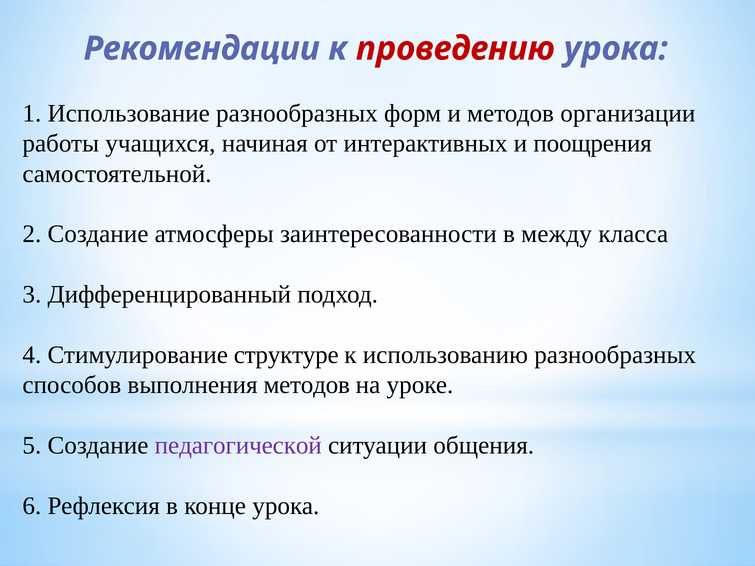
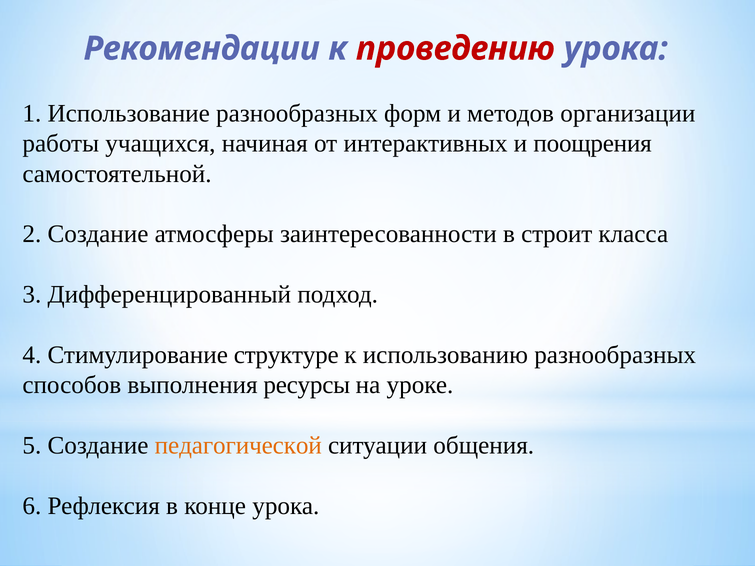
между: между -> строит
выполнения методов: методов -> ресурсы
педагогической colour: purple -> orange
